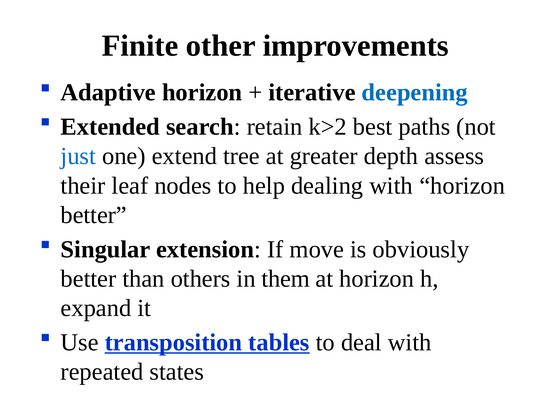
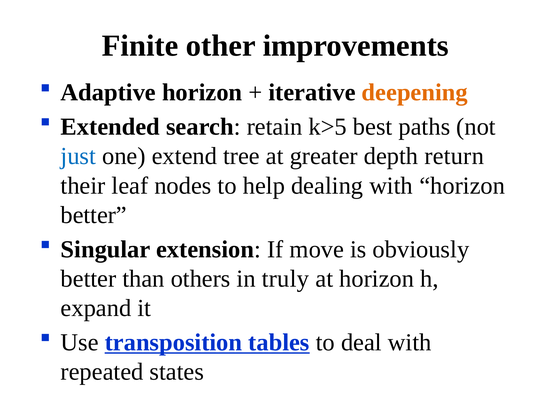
deepening colour: blue -> orange
k>2: k>2 -> k>5
assess: assess -> return
them: them -> truly
